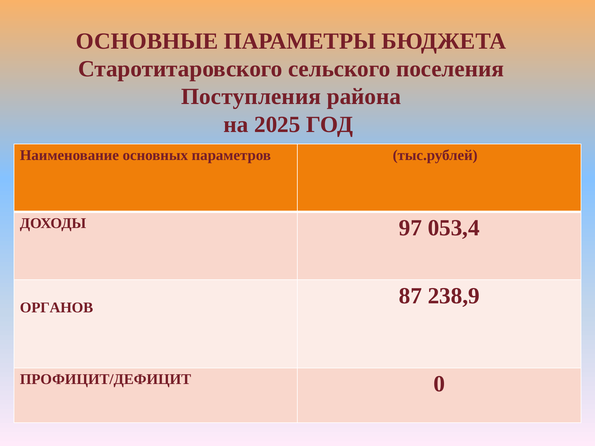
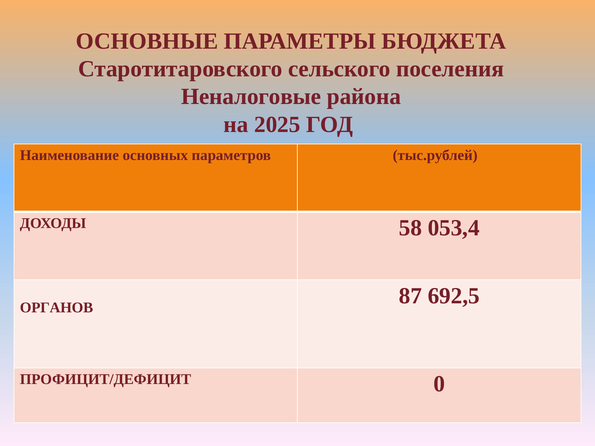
Поступления: Поступления -> Неналоговые
97: 97 -> 58
238,9: 238,9 -> 692,5
